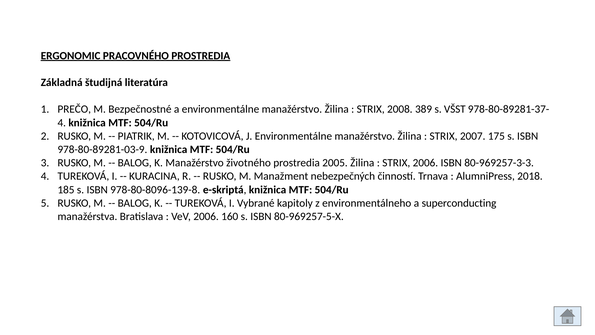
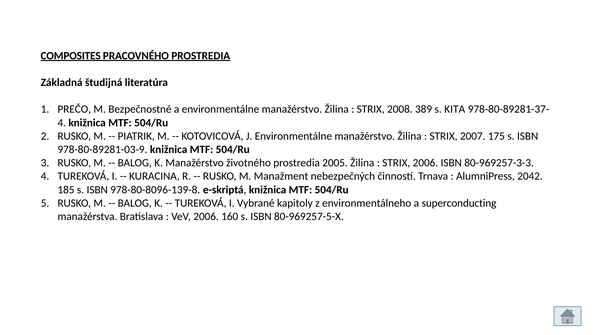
ERGONOMIC: ERGONOMIC -> COMPOSITES
VŠST: VŠST -> KITA
2018: 2018 -> 2042
